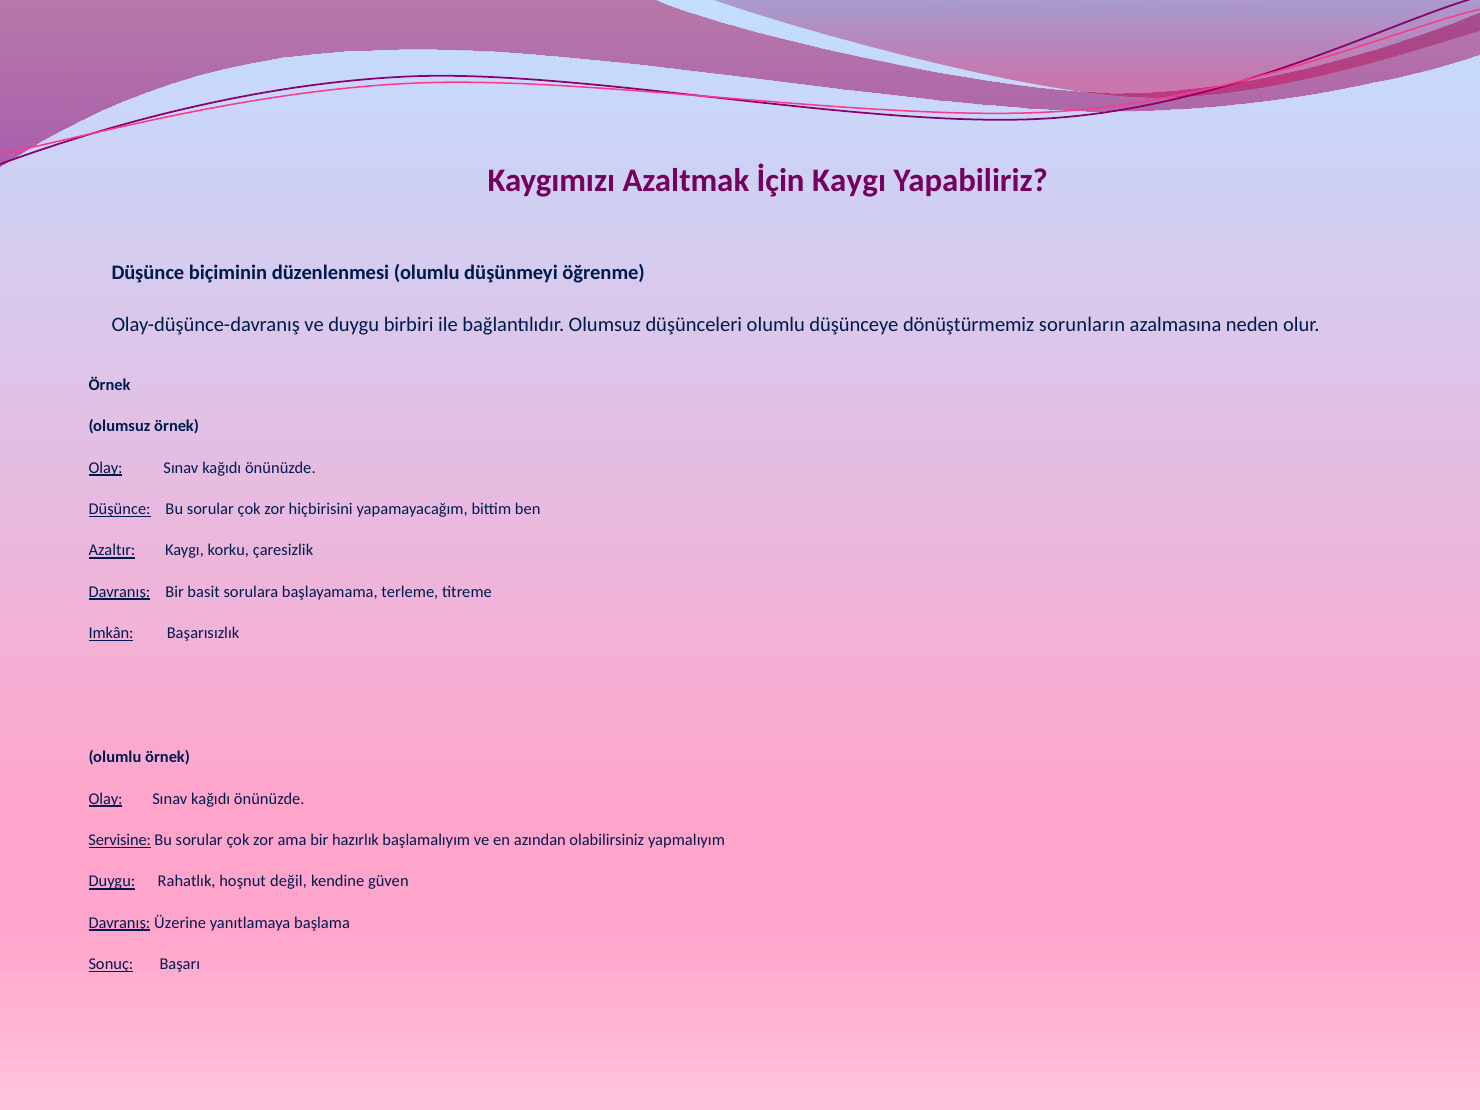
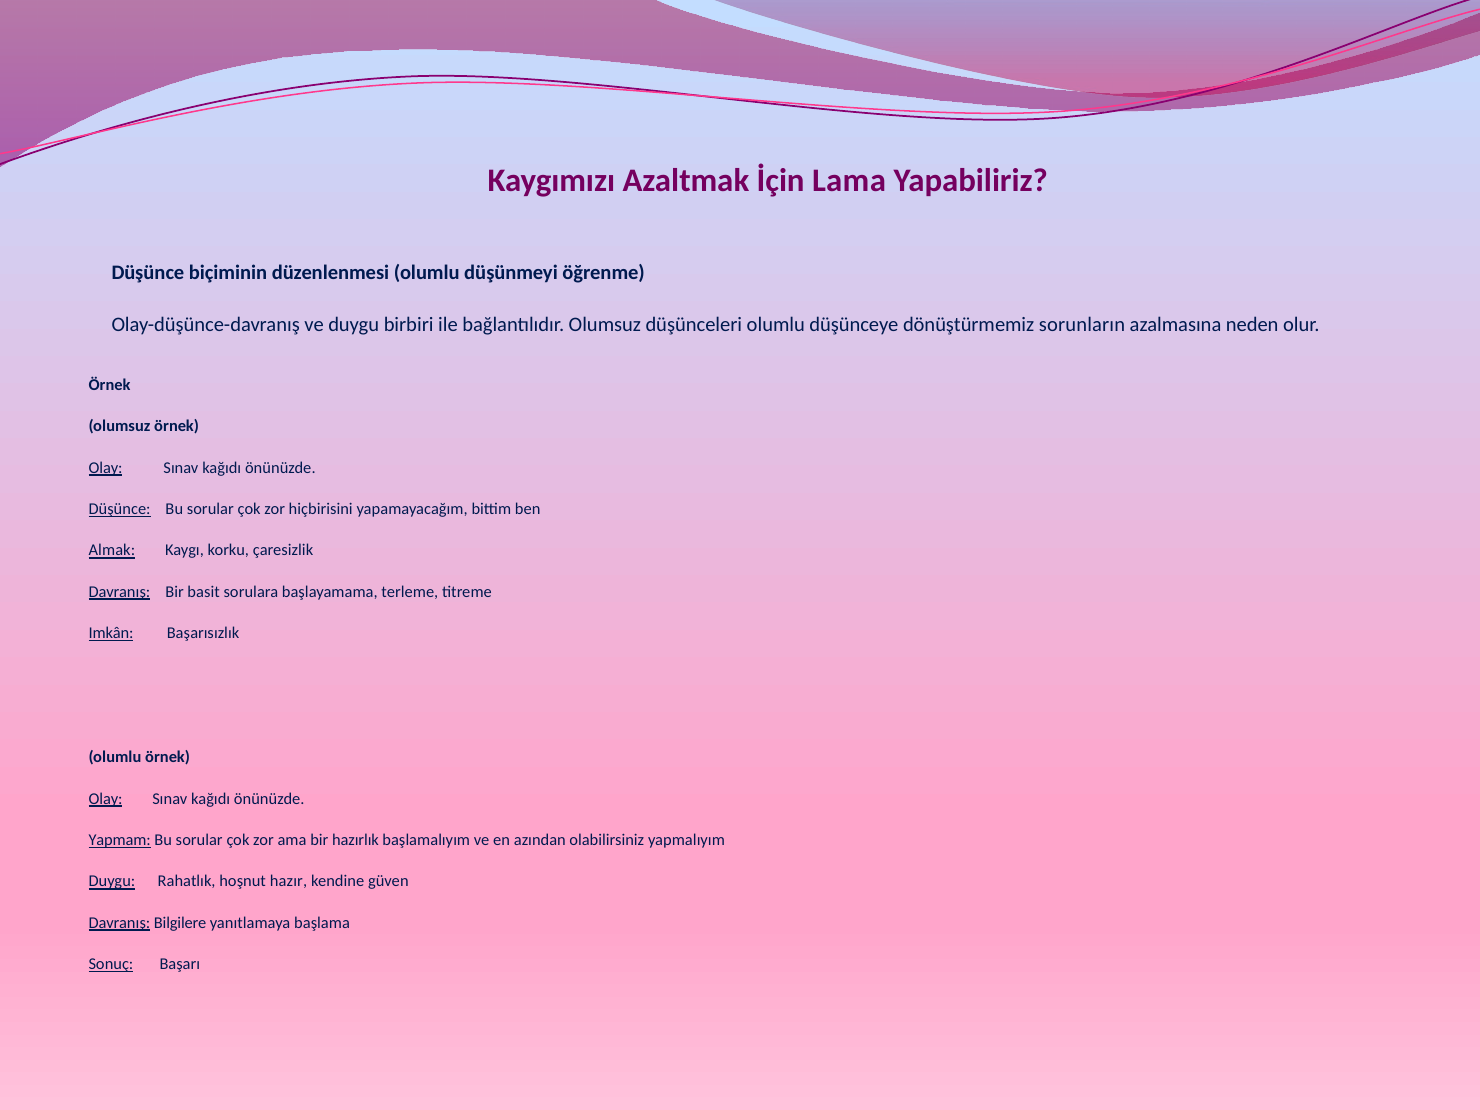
İçin Kaygı: Kaygı -> Lama
Azaltır: Azaltır -> Almak
Servisine: Servisine -> Yapmam
değil: değil -> hazır
Üzerine: Üzerine -> Bilgilere
